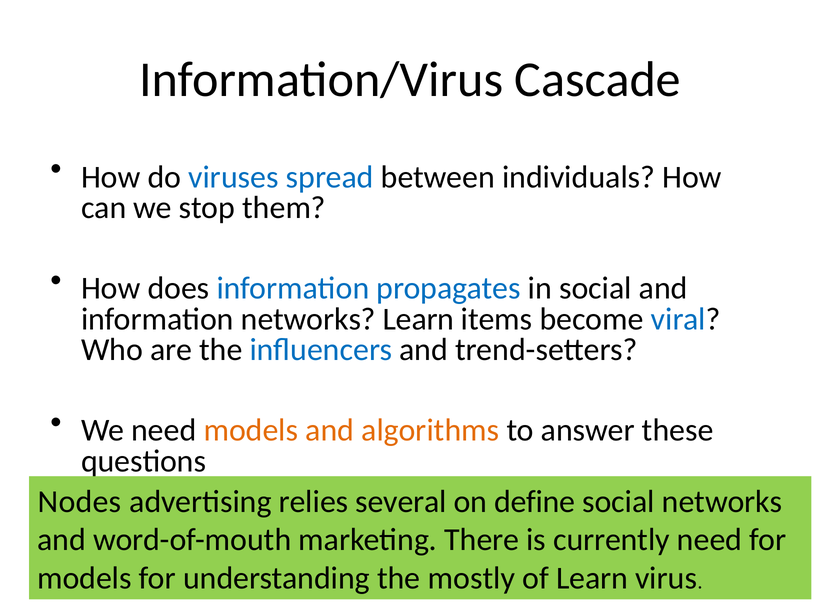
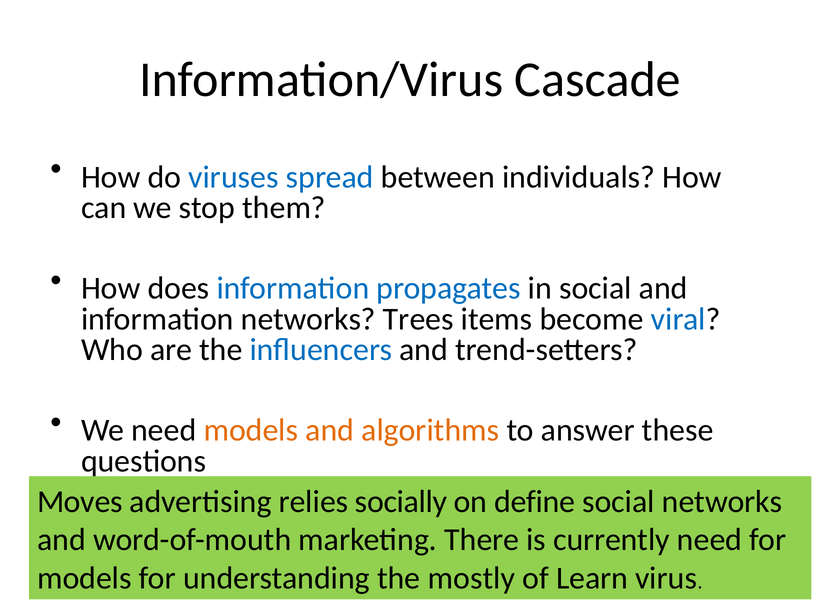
networks Learn: Learn -> Trees
Nodes: Nodes -> Moves
several: several -> socially
